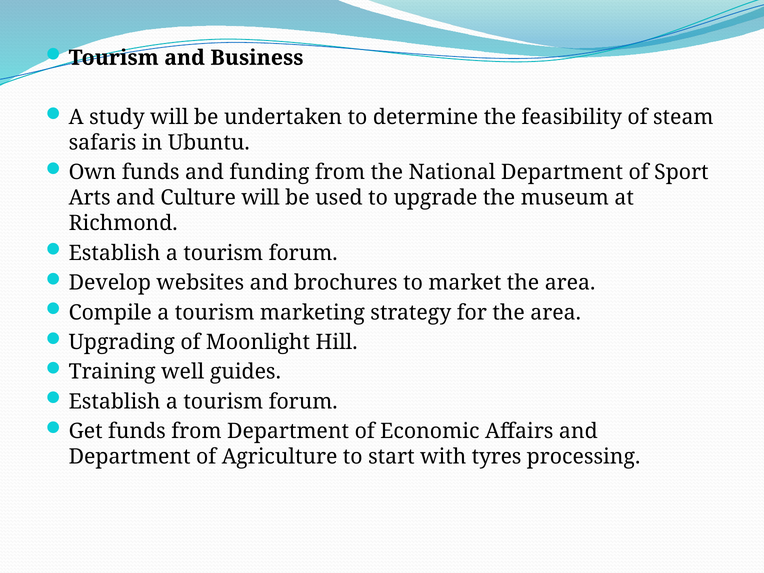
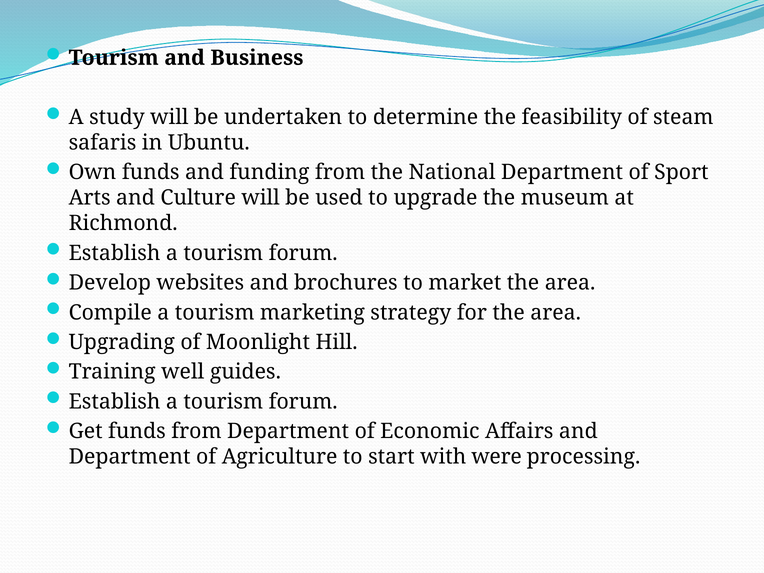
tyres: tyres -> were
